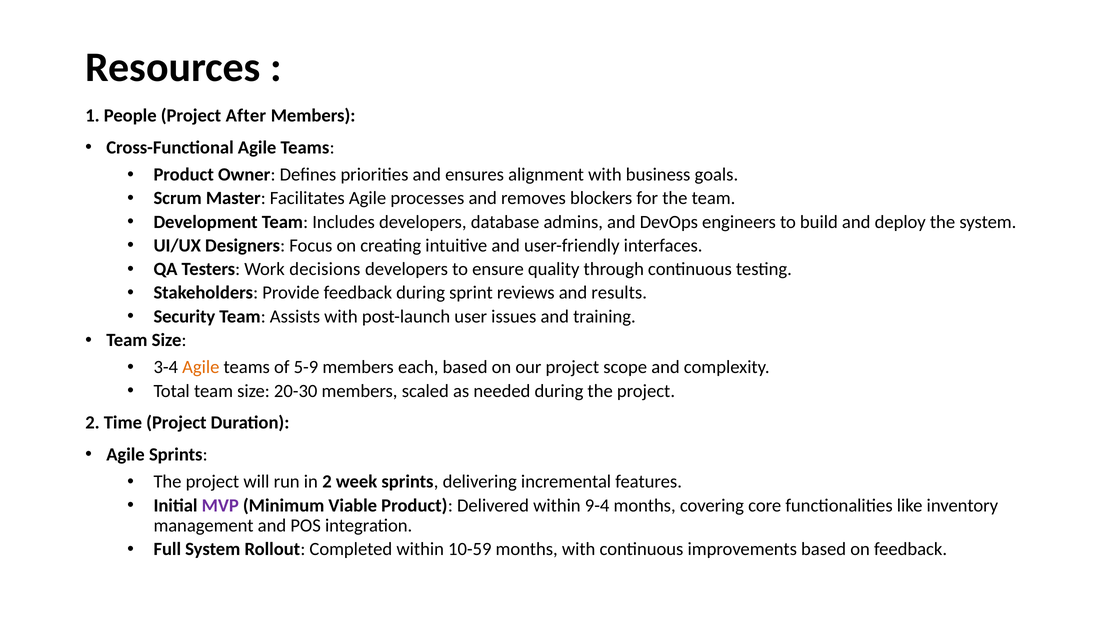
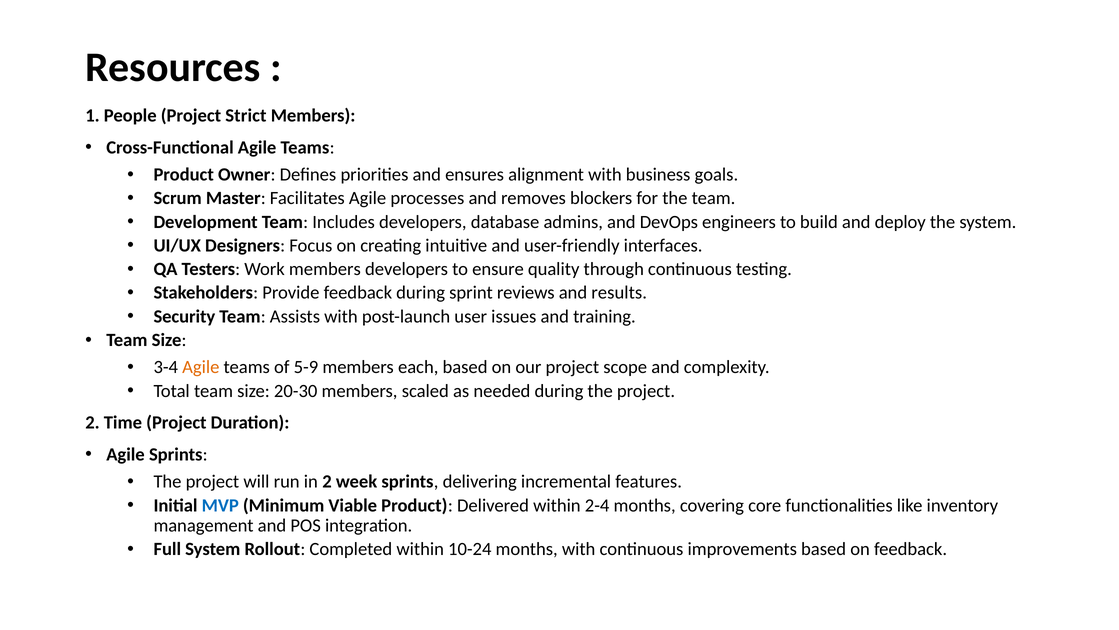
After: After -> Strict
Work decisions: decisions -> members
MVP colour: purple -> blue
9-4: 9-4 -> 2-4
10-59: 10-59 -> 10-24
